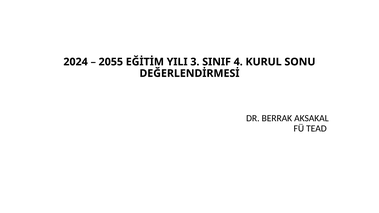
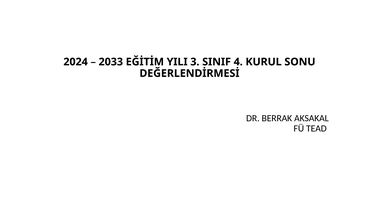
2055: 2055 -> 2033
